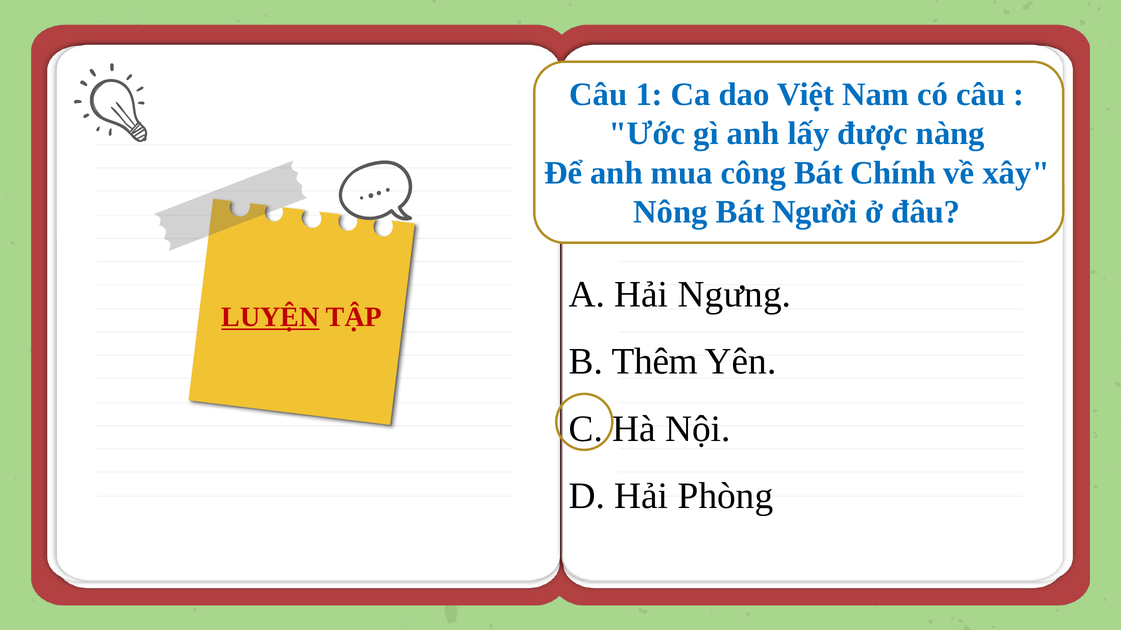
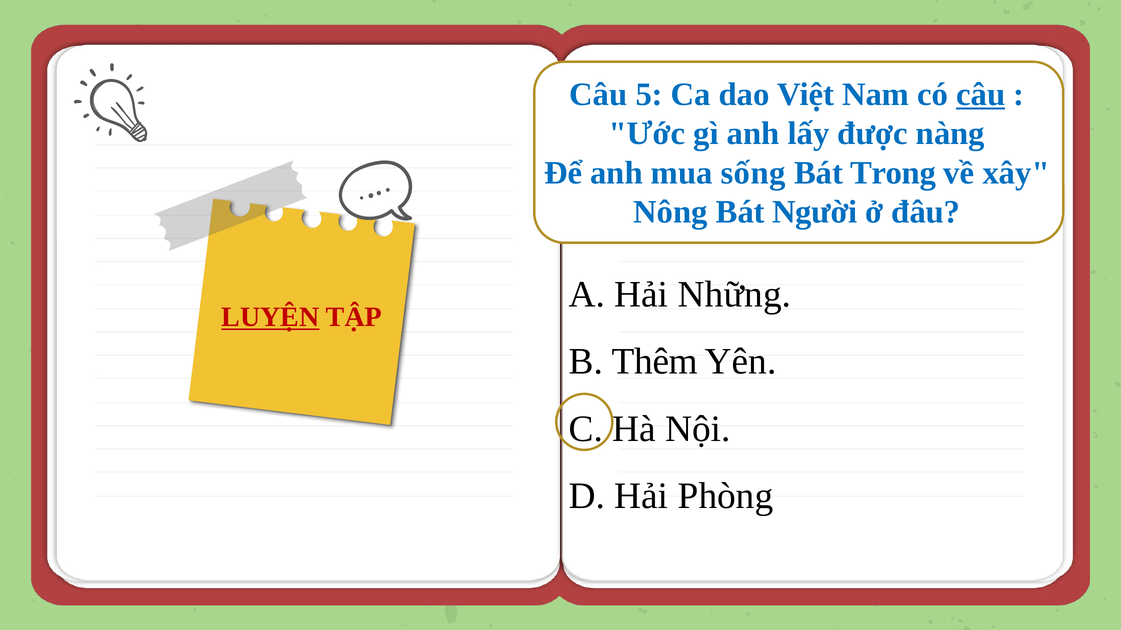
1: 1 -> 5
câu at (981, 94) underline: none -> present
công: công -> sống
Chính: Chính -> Trong
Ngưng: Ngưng -> Những
